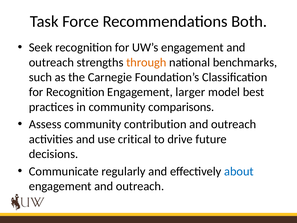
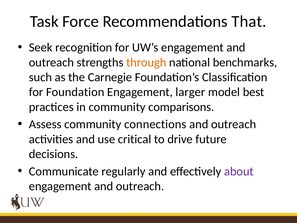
Both: Both -> That
for Recognition: Recognition -> Foundation
contribution: contribution -> connections
about colour: blue -> purple
